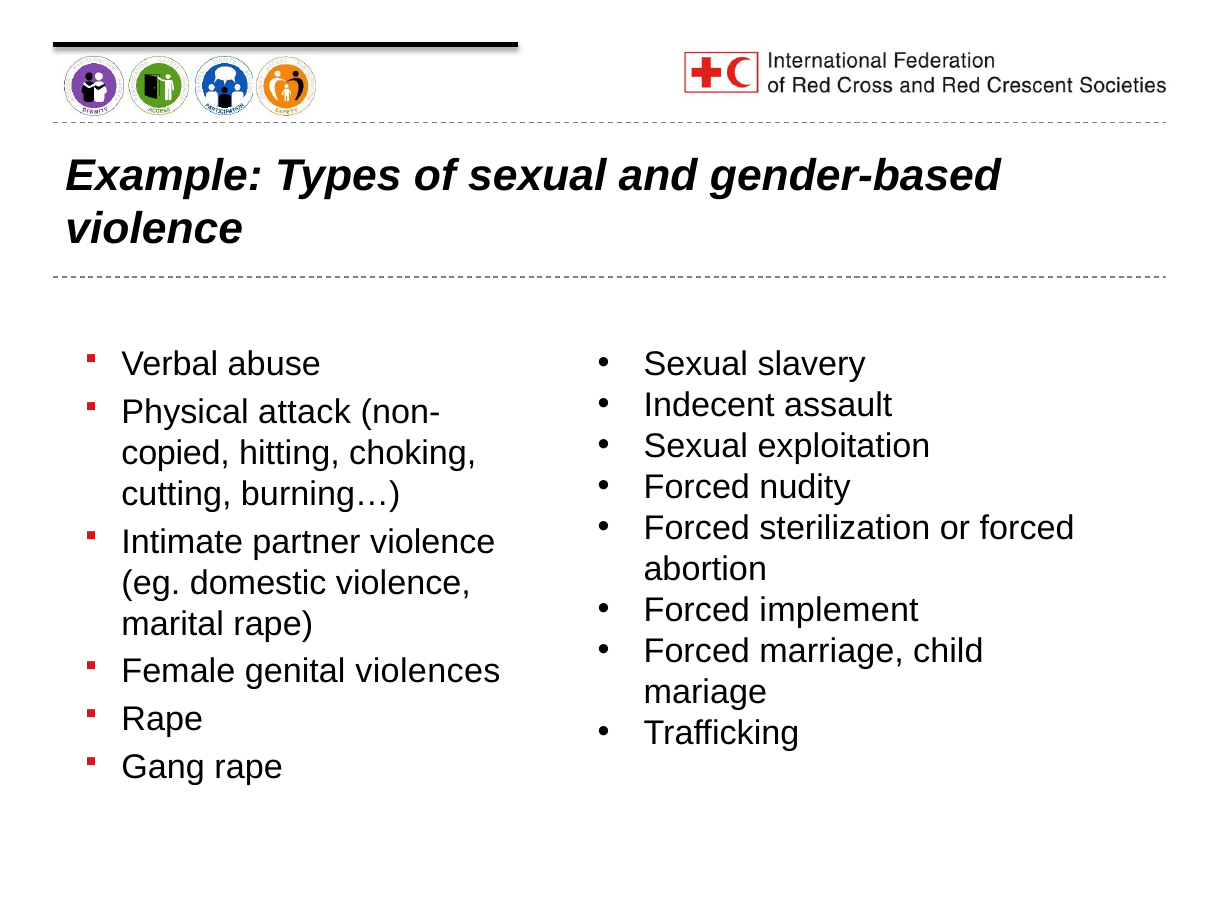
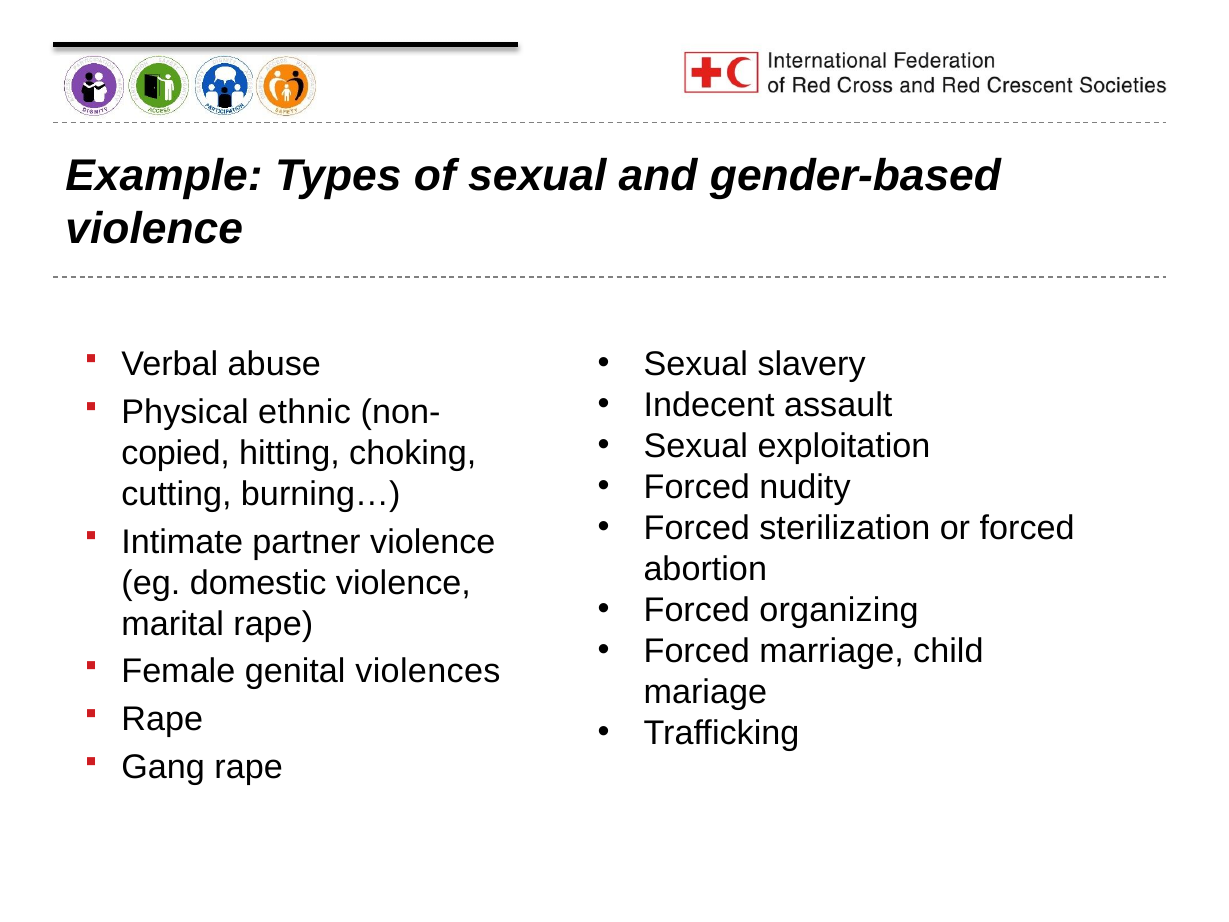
attack: attack -> ethnic
implement: implement -> organizing
